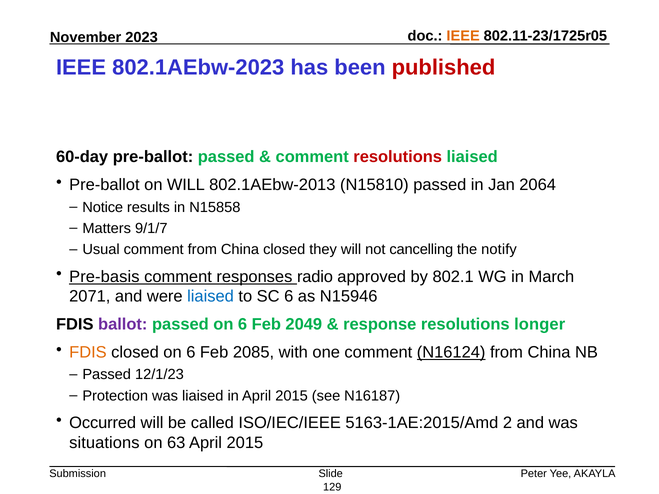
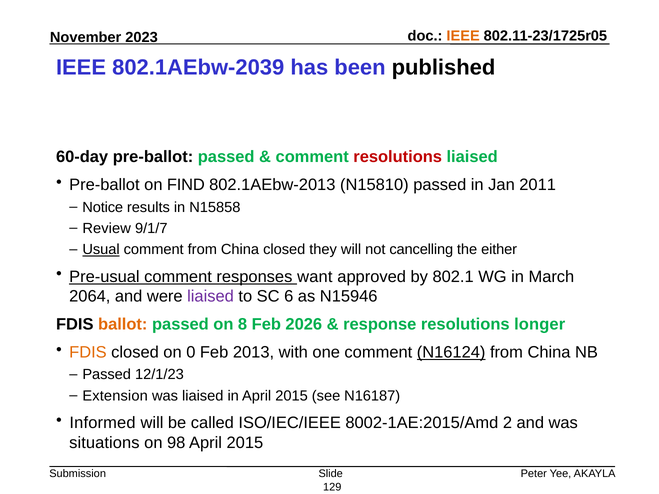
802.1AEbw-2023: 802.1AEbw-2023 -> 802.1AEbw-2039
published colour: red -> black
on WILL: WILL -> FIND
2064: 2064 -> 2011
Matters: Matters -> Review
Usual underline: none -> present
notify: notify -> either
Pre-basis: Pre-basis -> Pre-usual
radio: radio -> want
2071: 2071 -> 2064
liaised at (211, 297) colour: blue -> purple
ballot colour: purple -> orange
passed on 6: 6 -> 8
2049: 2049 -> 2026
closed on 6: 6 -> 0
2085: 2085 -> 2013
Protection: Protection -> Extension
Occurred: Occurred -> Informed
5163-1AE:2015/Amd: 5163-1AE:2015/Amd -> 8002-1AE:2015/Amd
63: 63 -> 98
